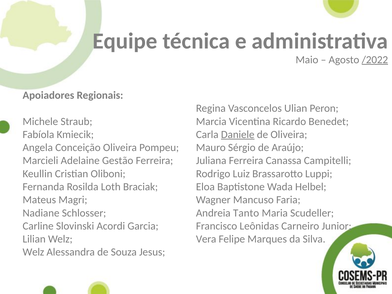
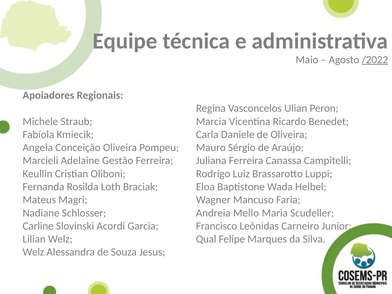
Daniele underline: present -> none
Tanto: Tanto -> Mello
Vera: Vera -> Qual
